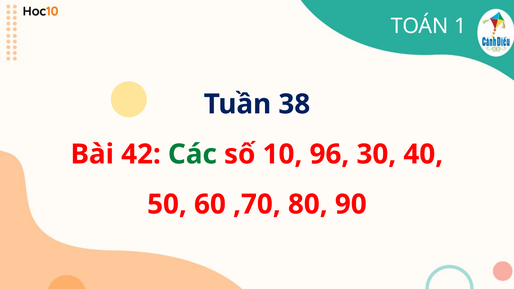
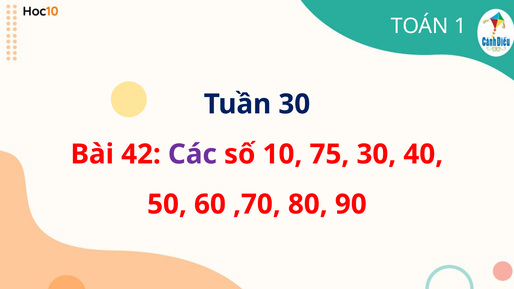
Tuần 38: 38 -> 30
Các colour: green -> purple
96: 96 -> 75
